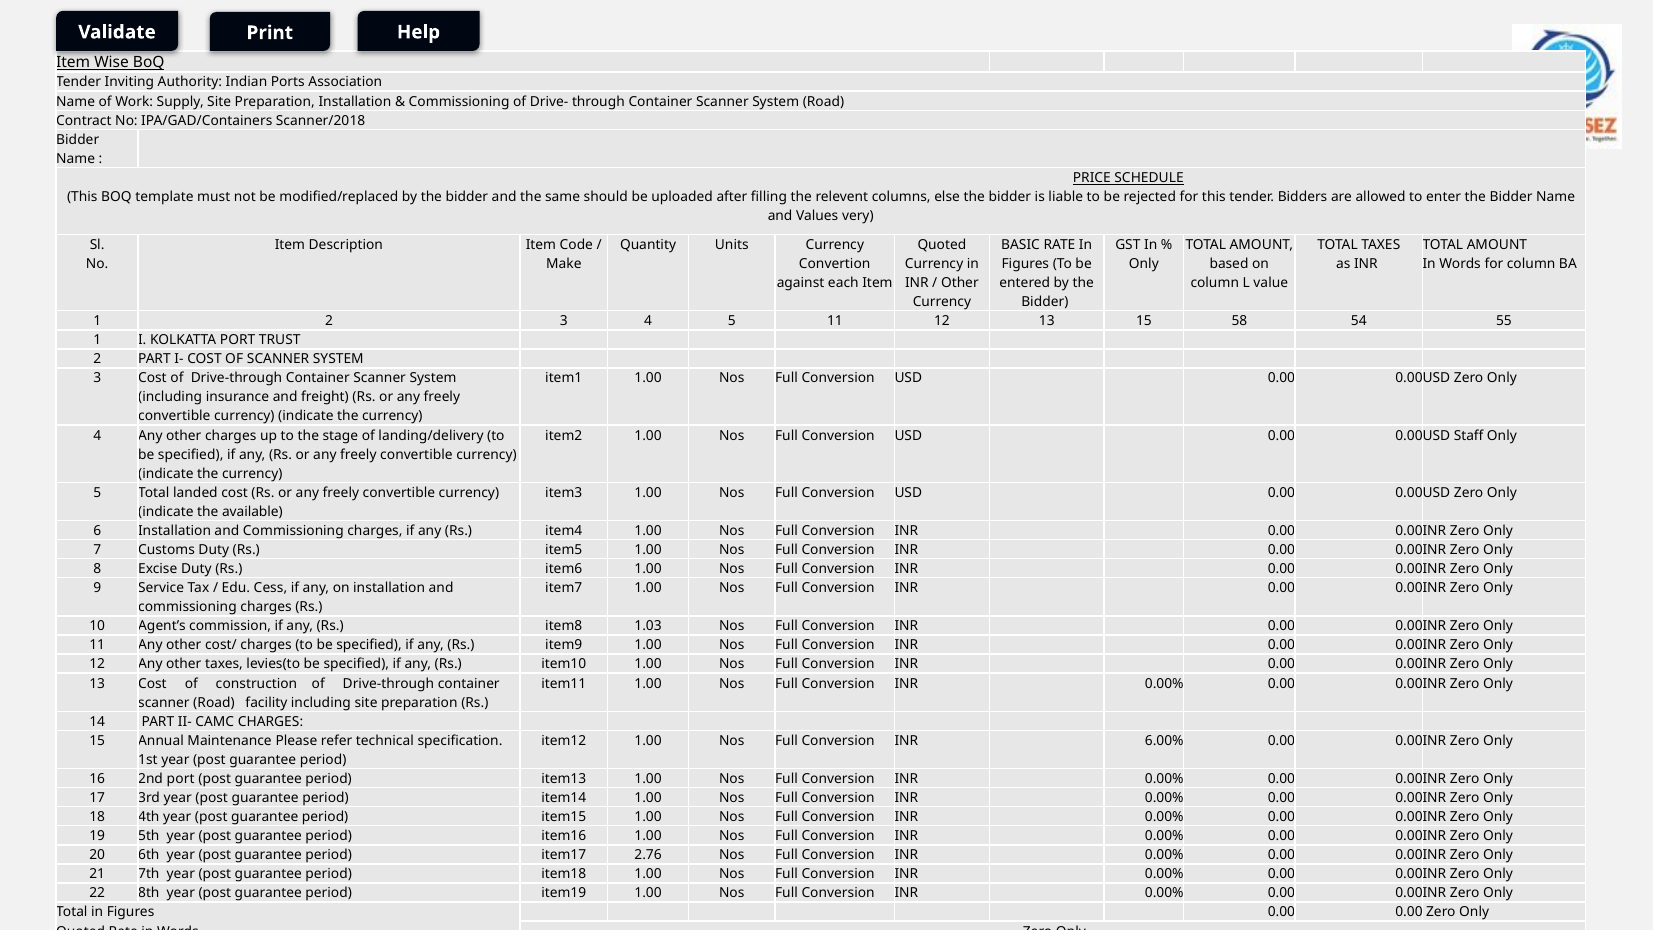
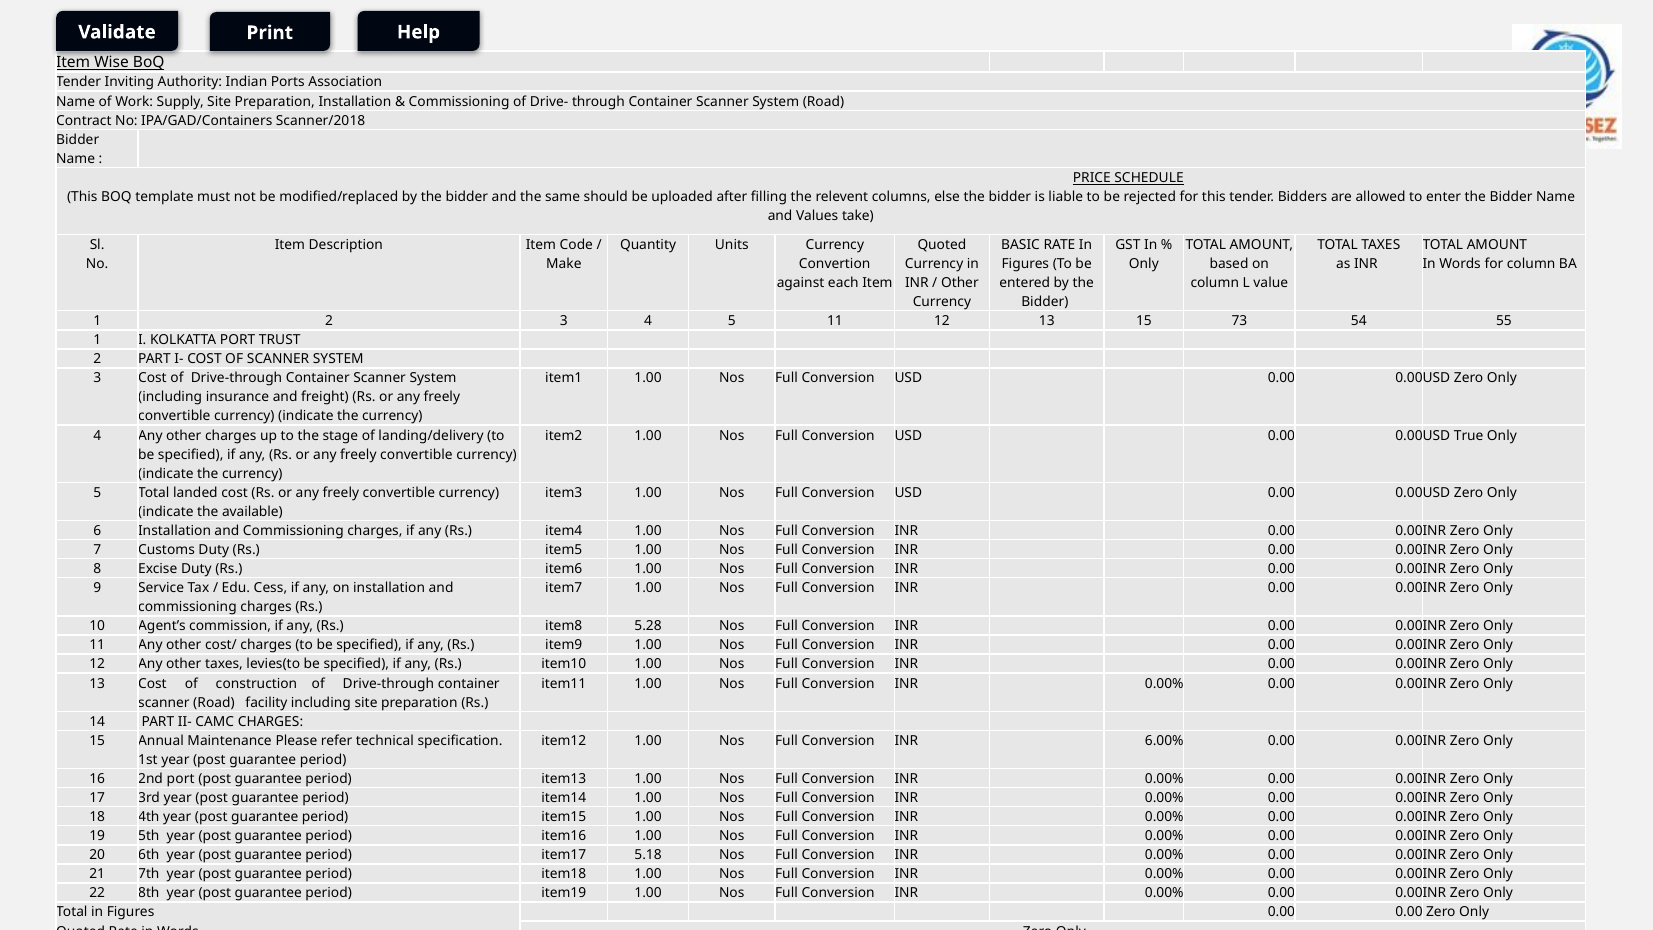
very: very -> take
58: 58 -> 73
Staff: Staff -> True
1.03: 1.03 -> 5.28
2.76: 2.76 -> 5.18
